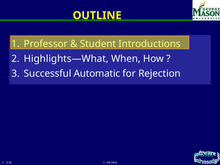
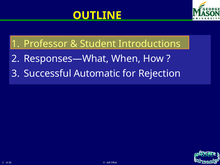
Highlights—What: Highlights—What -> Responses—What
